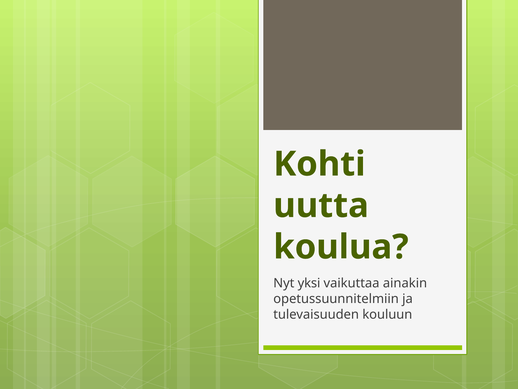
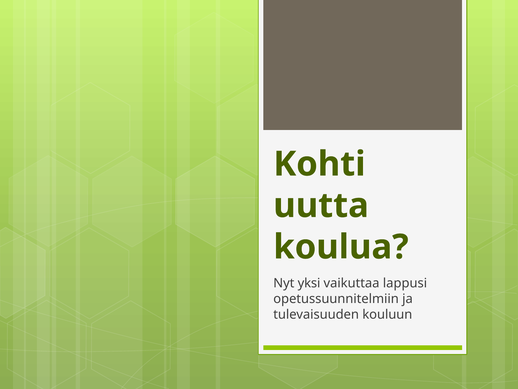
ainakin: ainakin -> lappusi
